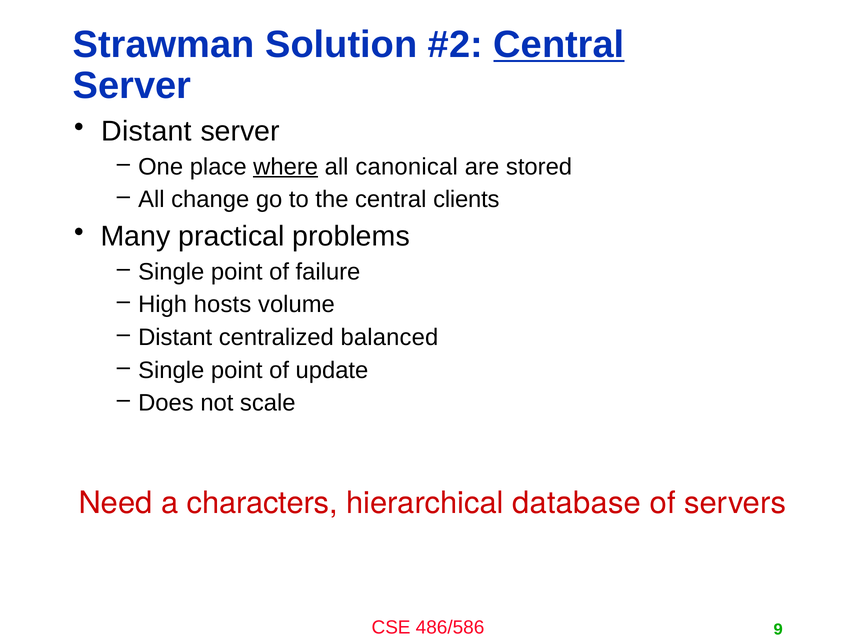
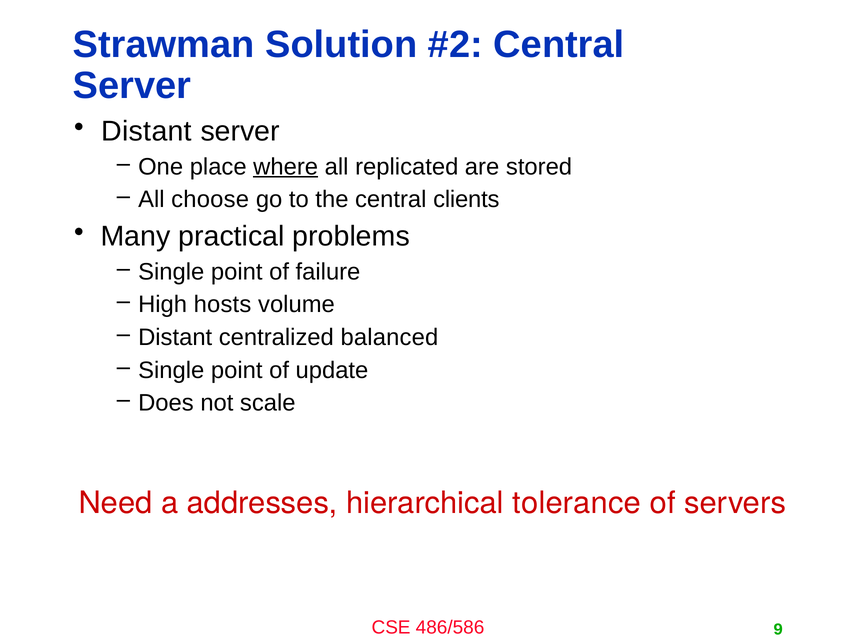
Central at (559, 45) underline: present -> none
canonical: canonical -> replicated
change: change -> choose
characters: characters -> addresses
database: database -> tolerance
